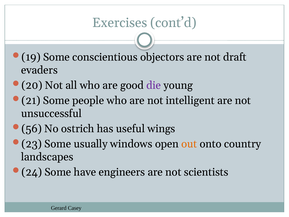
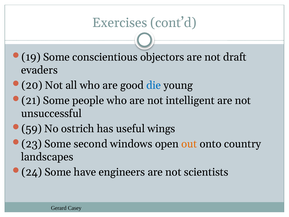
die colour: purple -> blue
56: 56 -> 59
usually: usually -> second
